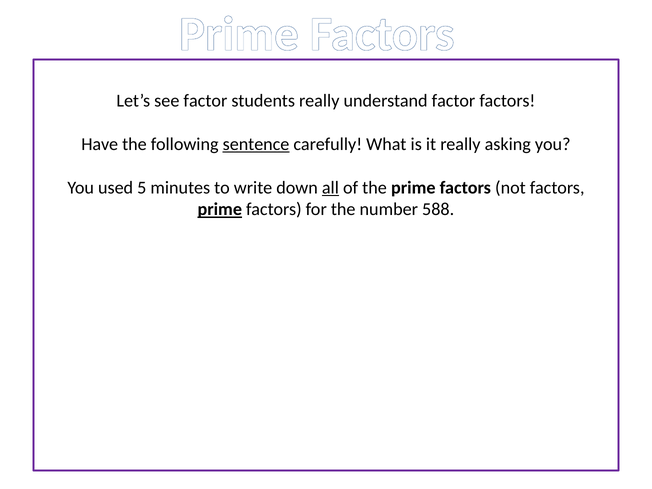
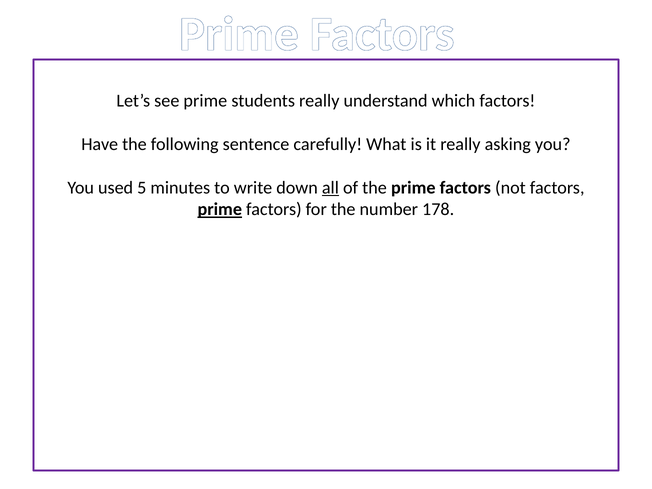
see factor: factor -> prime
understand factor: factor -> which
sentence underline: present -> none
588: 588 -> 178
